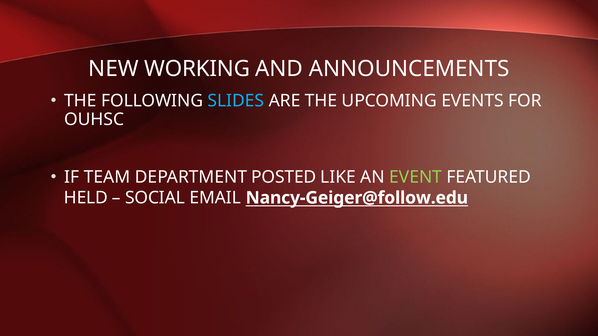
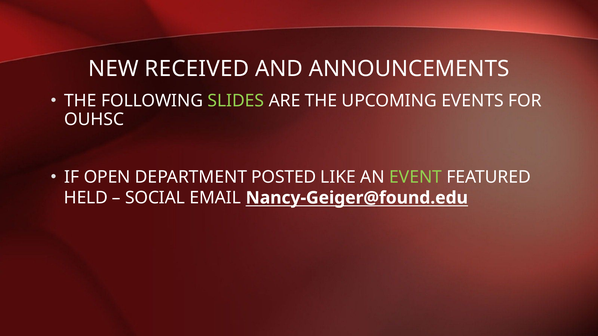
WORKING: WORKING -> RECEIVED
SLIDES colour: light blue -> light green
TEAM: TEAM -> OPEN
Nancy-Geiger@follow.edu: Nancy-Geiger@follow.edu -> Nancy-Geiger@found.edu
